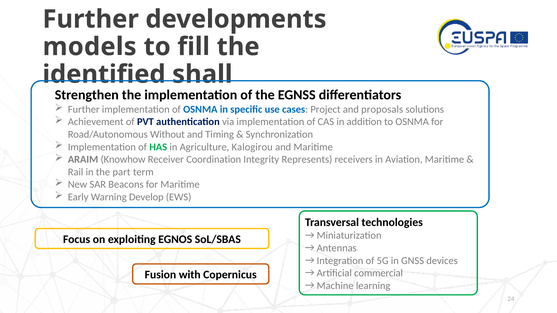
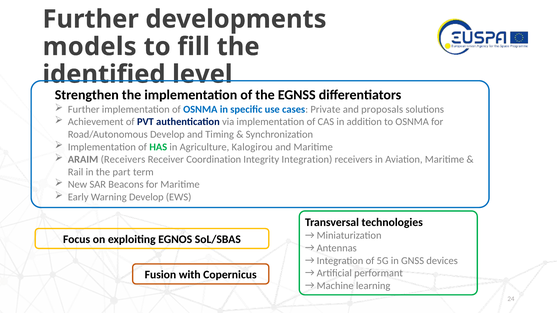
shall: shall -> level
Project: Project -> Private
Road/Autonomous Without: Without -> Develop
ARAIM Knowhow: Knowhow -> Receivers
Integrity Represents: Represents -> Integration
commercial: commercial -> performant
